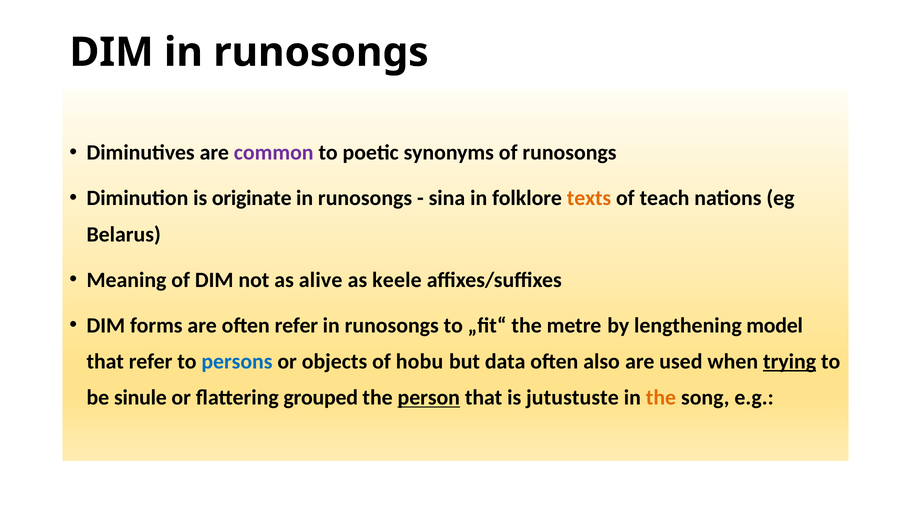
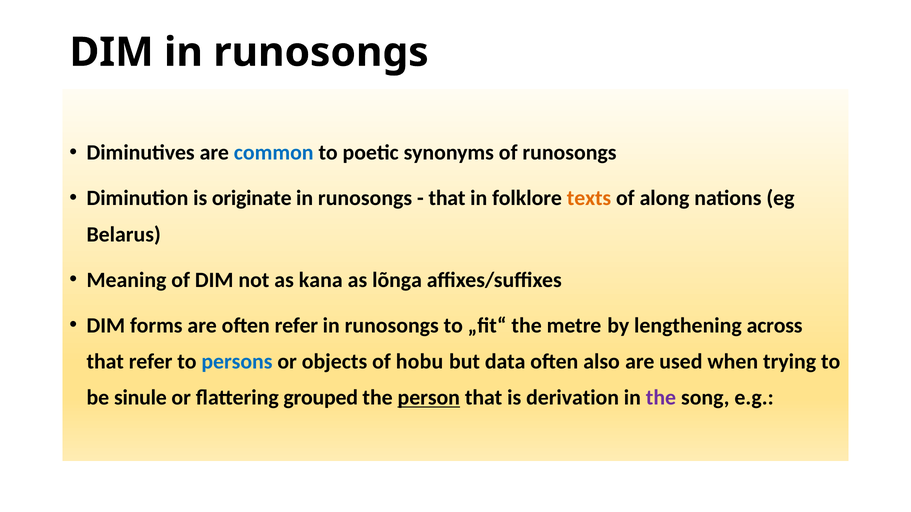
common colour: purple -> blue
sina at (447, 198): sina -> that
teach: teach -> along
alive: alive -> kana
keele: keele -> lõnga
model: model -> across
trying underline: present -> none
jutustuste: jutustuste -> derivation
the at (661, 398) colour: orange -> purple
